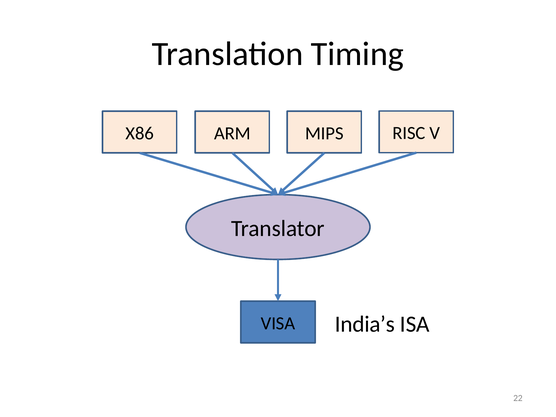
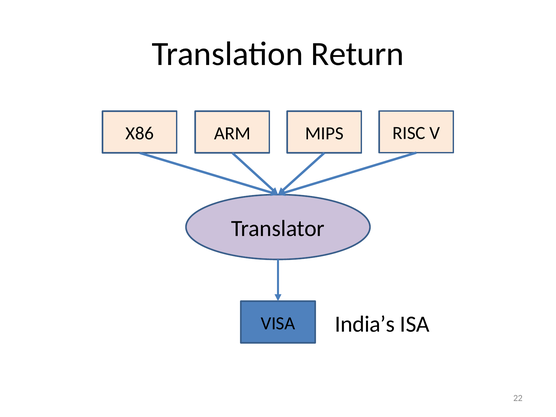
Timing: Timing -> Return
